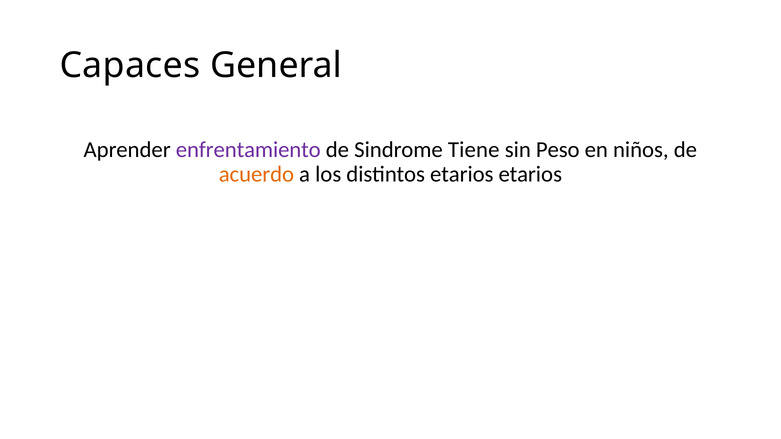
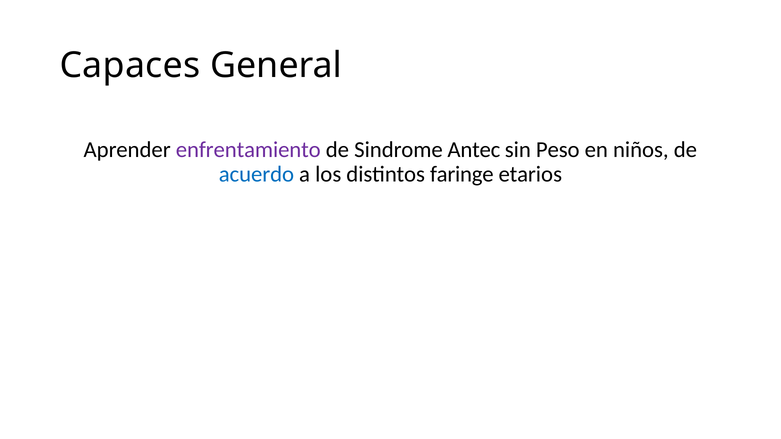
Tiene: Tiene -> Antec
acuerdo colour: orange -> blue
distintos etarios: etarios -> faringe
